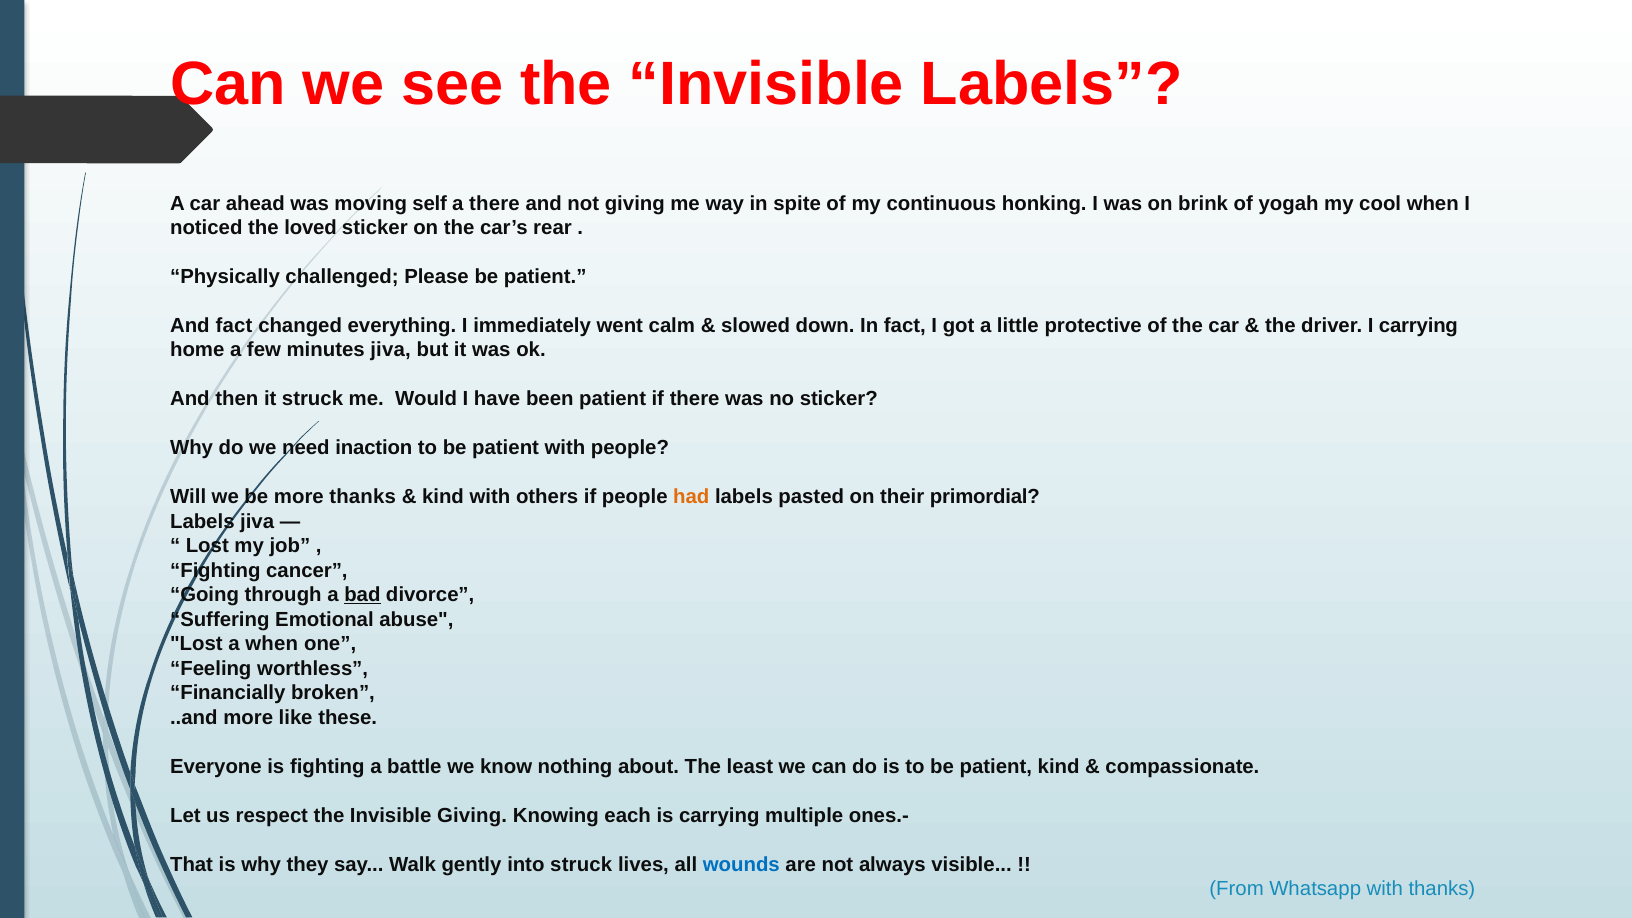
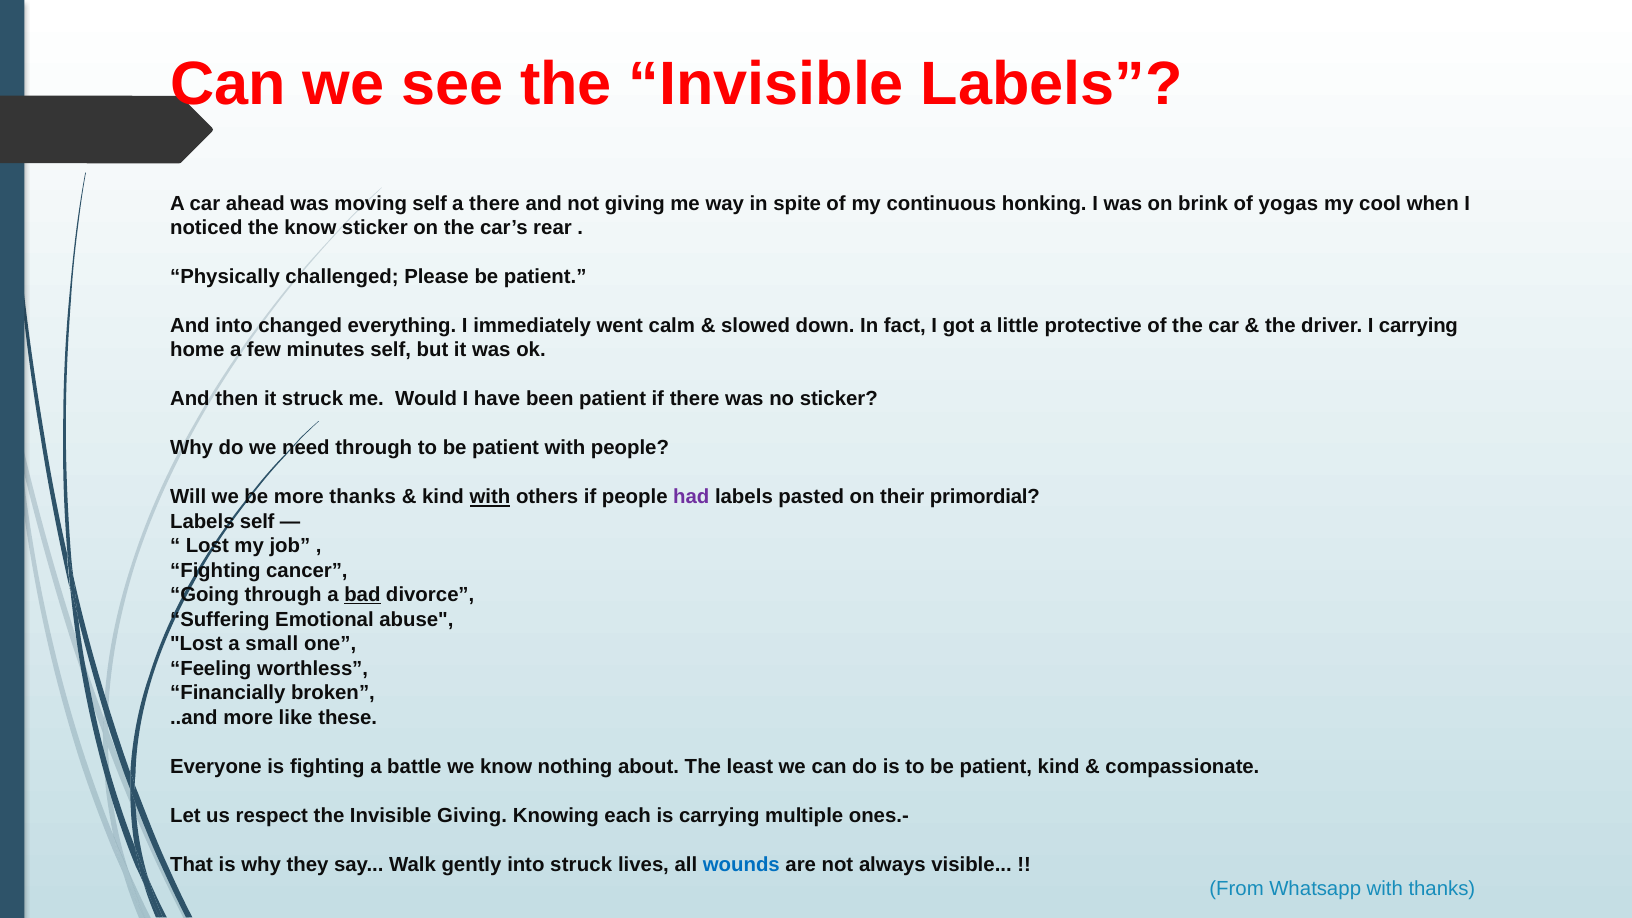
yogah: yogah -> yogas
the loved: loved -> know
And fact: fact -> into
minutes jiva: jiva -> self
need inaction: inaction -> through
with at (490, 497) underline: none -> present
had colour: orange -> purple
Labels jiva: jiva -> self
a when: when -> small
